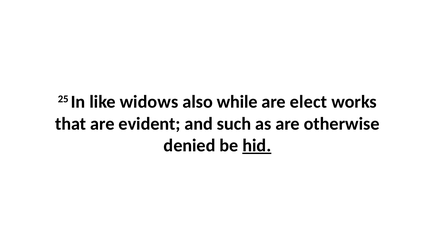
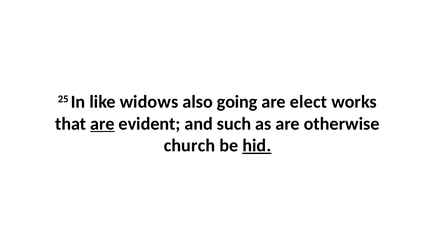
while: while -> going
are at (102, 124) underline: none -> present
denied: denied -> church
